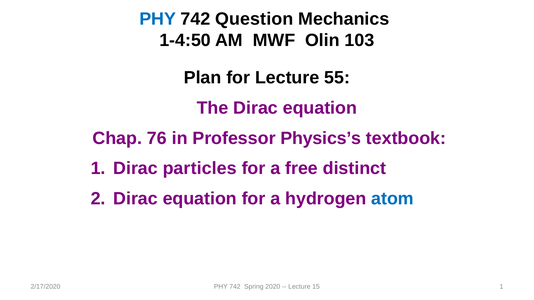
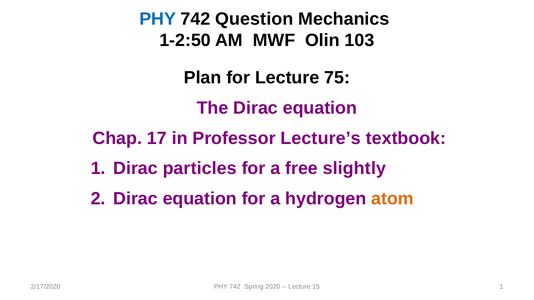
1-4:50: 1-4:50 -> 1-2:50
55: 55 -> 75
76: 76 -> 17
Physics’s: Physics’s -> Lecture’s
distinct: distinct -> slightly
atom colour: blue -> orange
